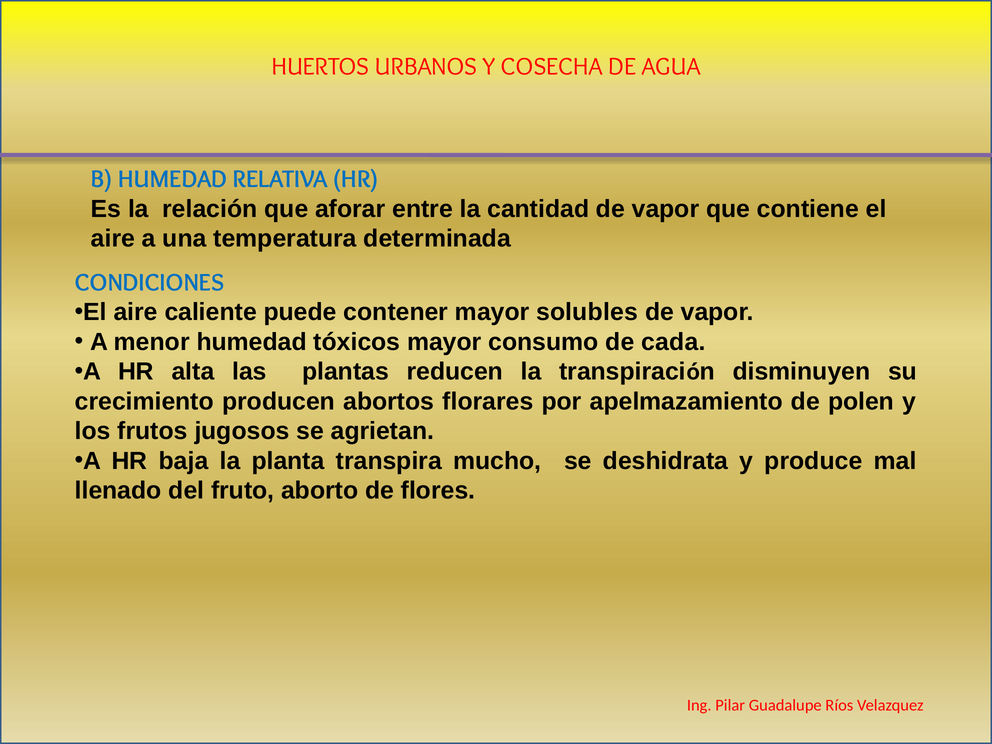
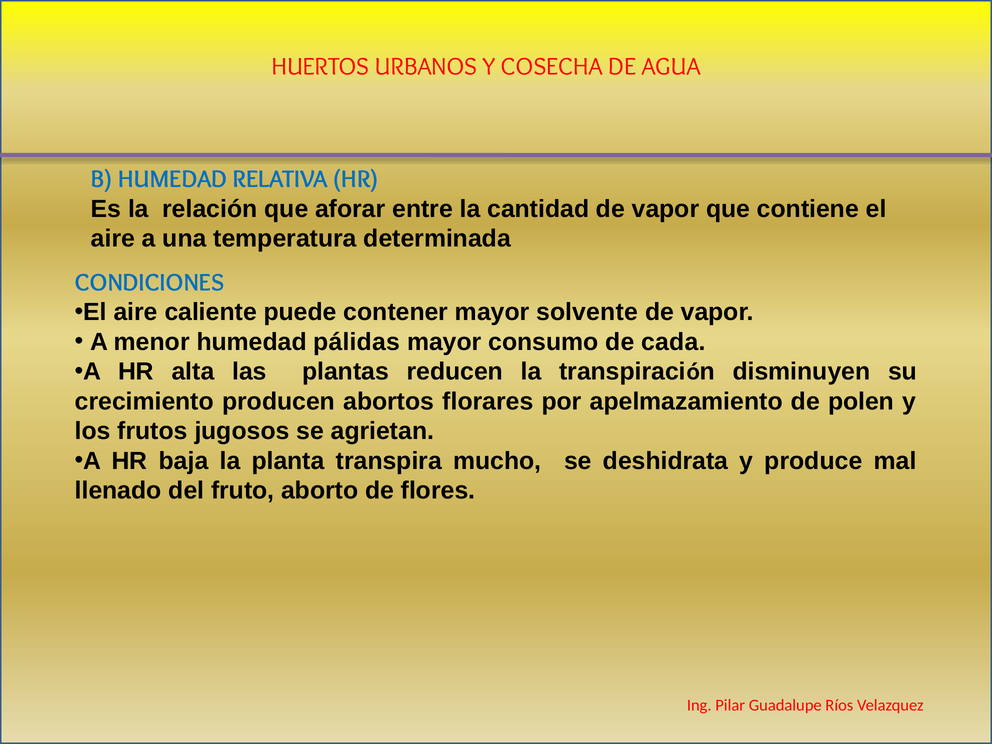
solubles: solubles -> solvente
tóxicos: tóxicos -> pálidas
